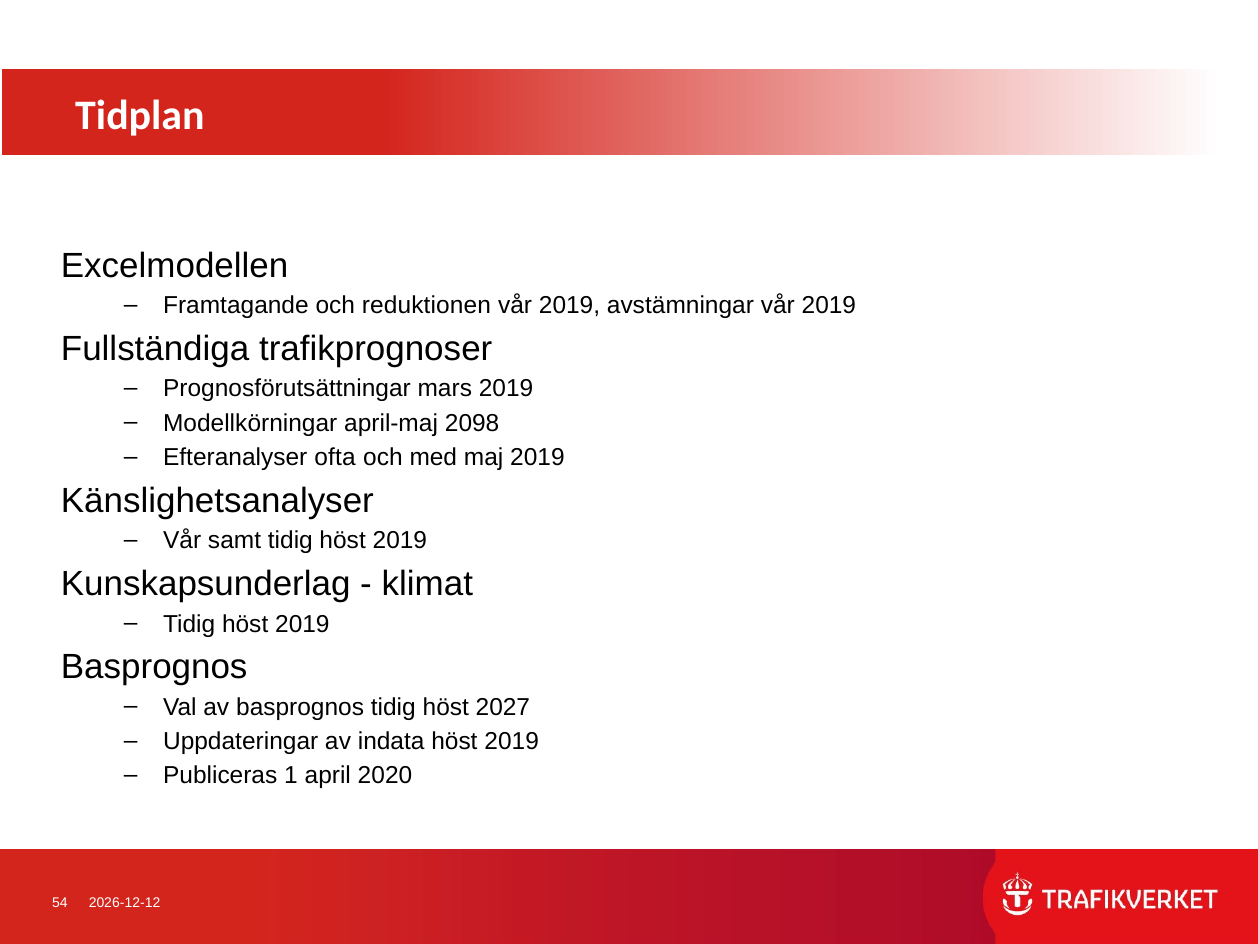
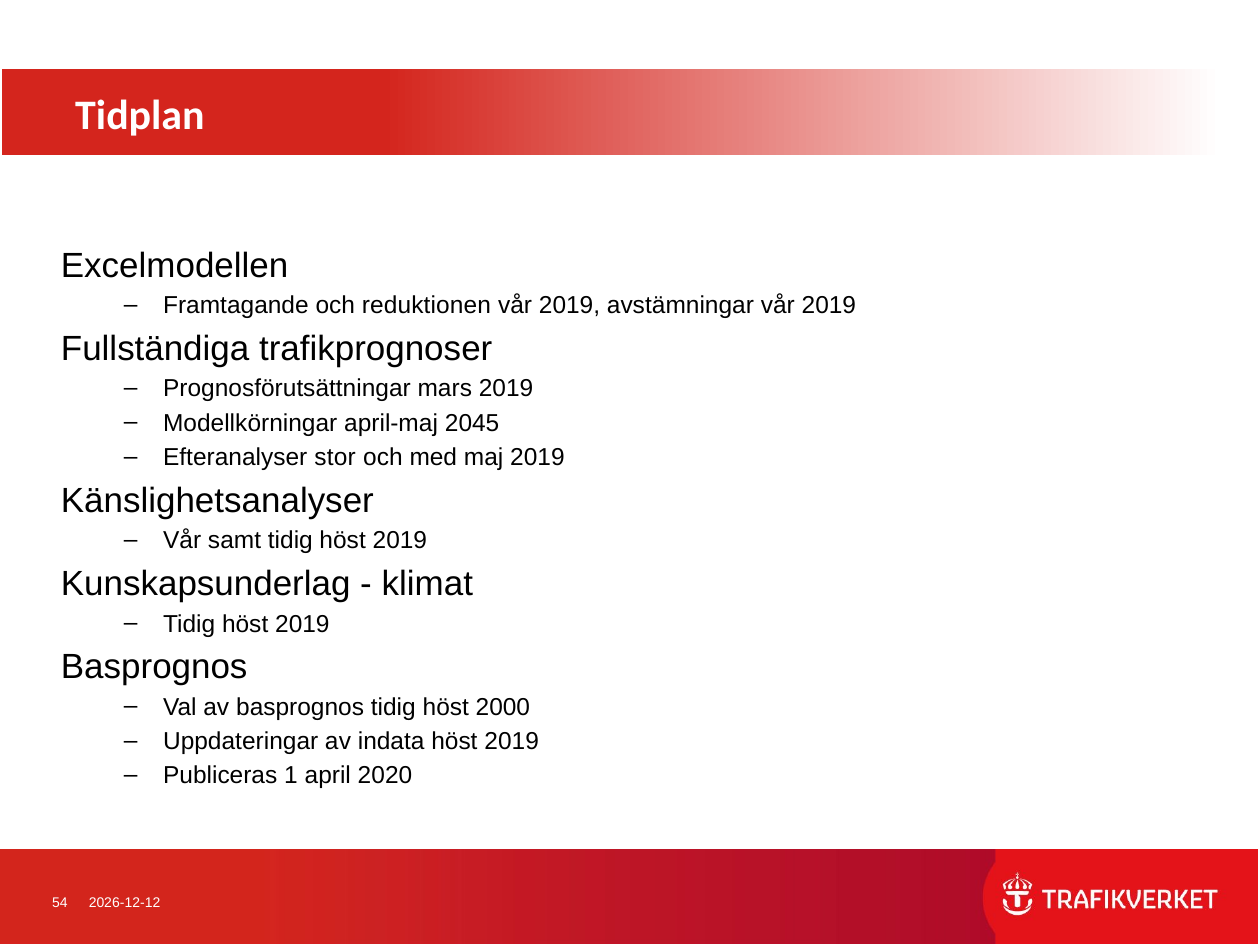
2098: 2098 -> 2045
ofta: ofta -> stor
2027: 2027 -> 2000
